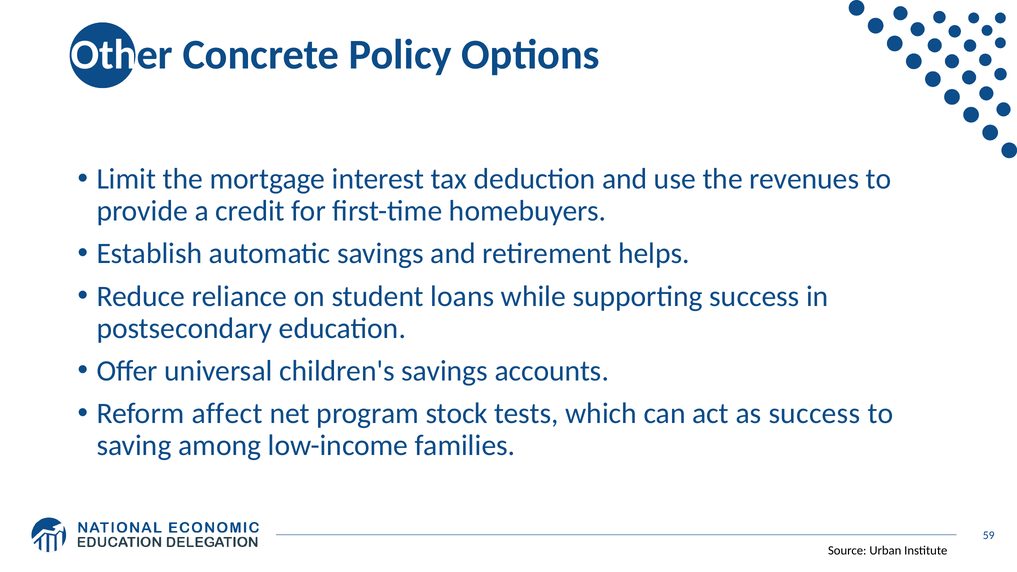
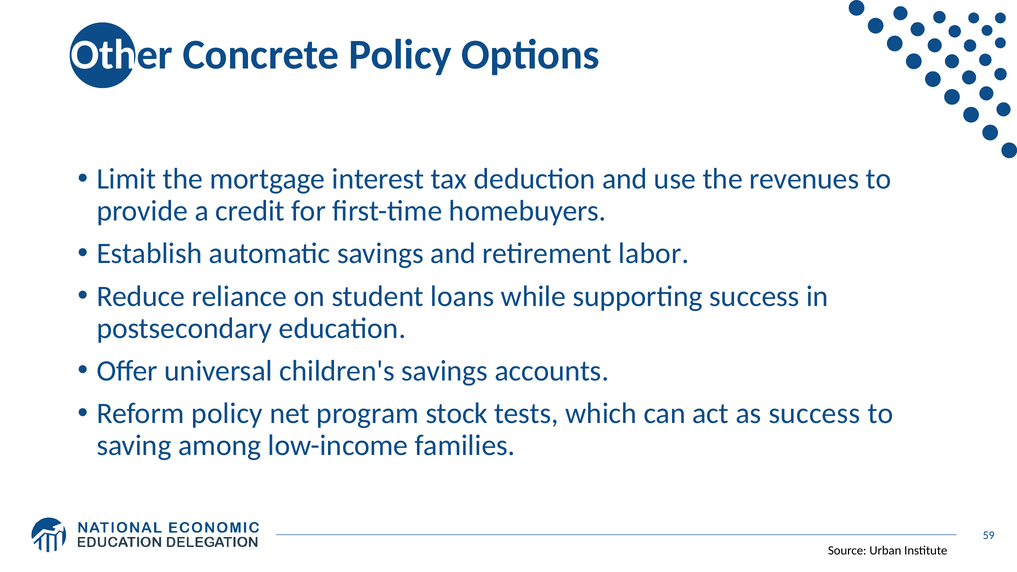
helps: helps -> labor
Reform affect: affect -> policy
